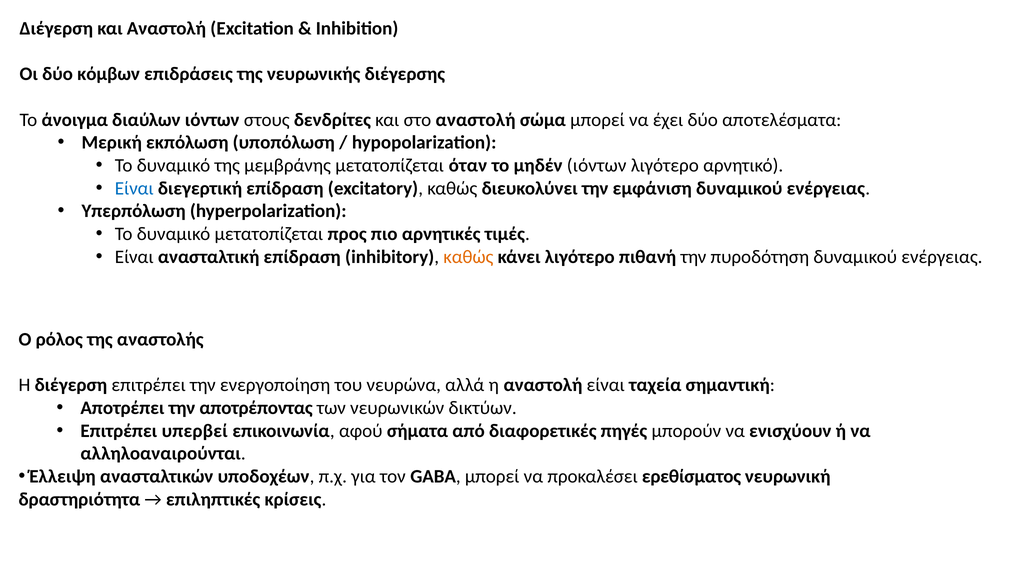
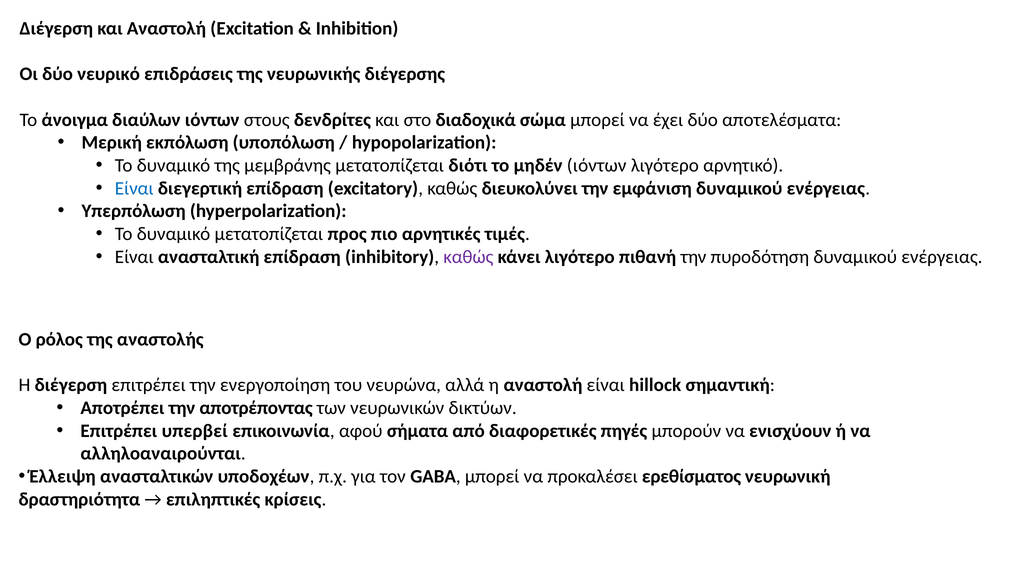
κόμβων: κόμβων -> νευρικό
στο αναστολή: αναστολή -> διαδοχικά
όταν: όταν -> διότι
καθώς at (468, 257) colour: orange -> purple
ταχεία: ταχεία -> hillock
